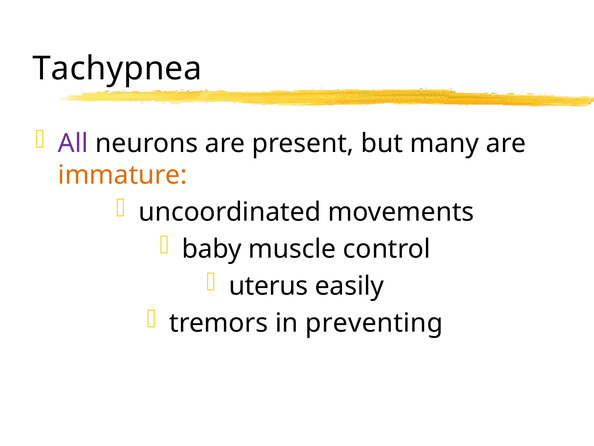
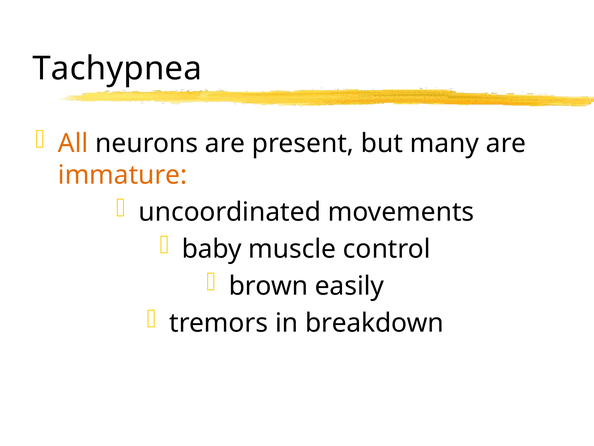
All colour: purple -> orange
uterus: uterus -> brown
preventing: preventing -> breakdown
